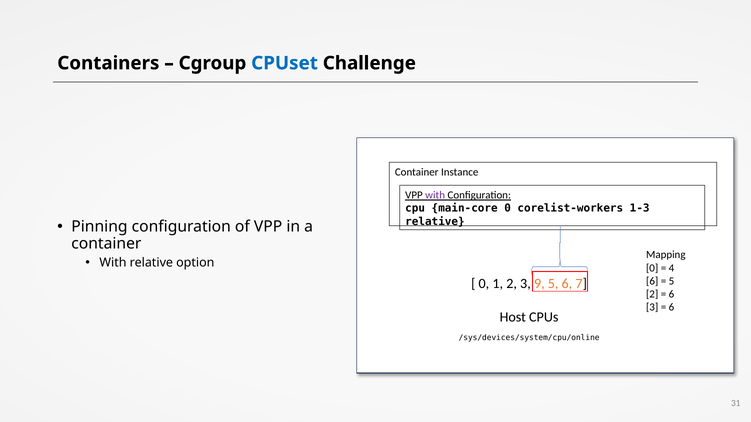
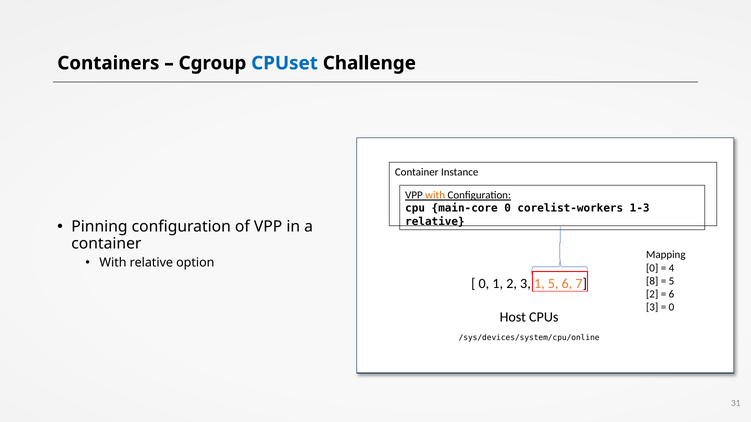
with at (435, 195) colour: purple -> orange
6 at (652, 281): 6 -> 8
3 9: 9 -> 1
6 at (671, 308): 6 -> 0
